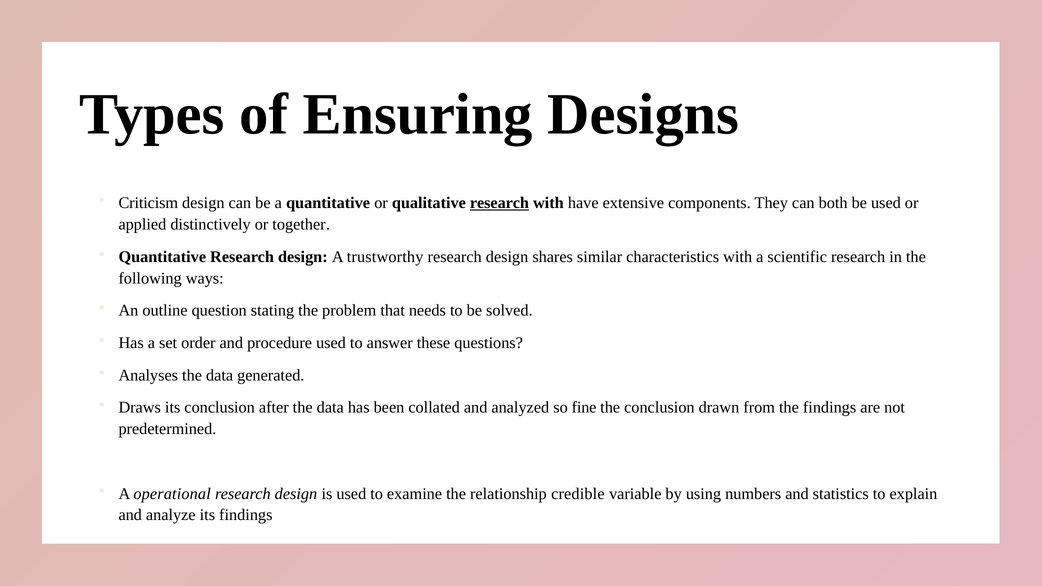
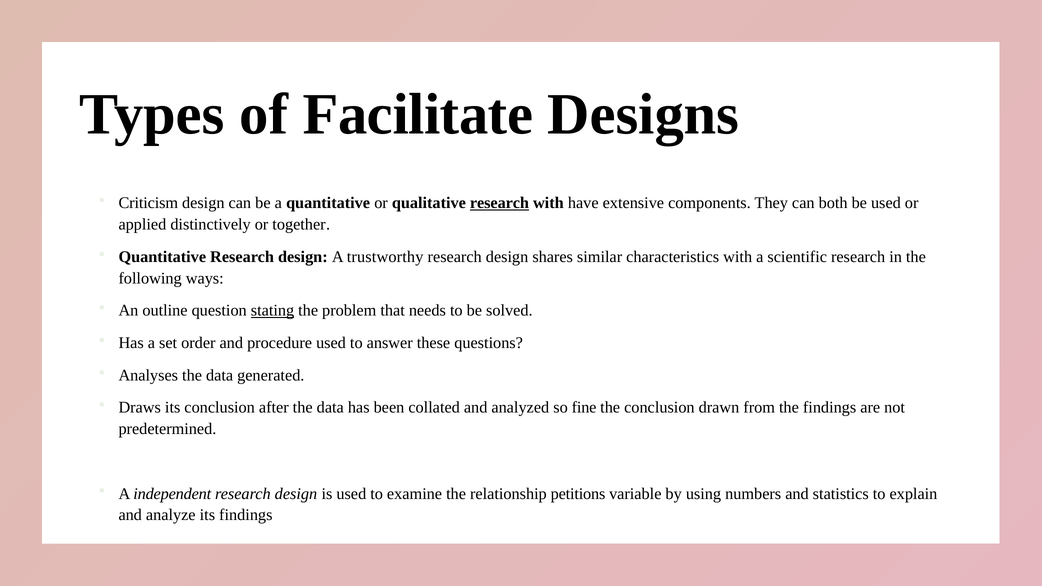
Ensuring: Ensuring -> Facilitate
stating underline: none -> present
operational: operational -> independent
credible: credible -> petitions
